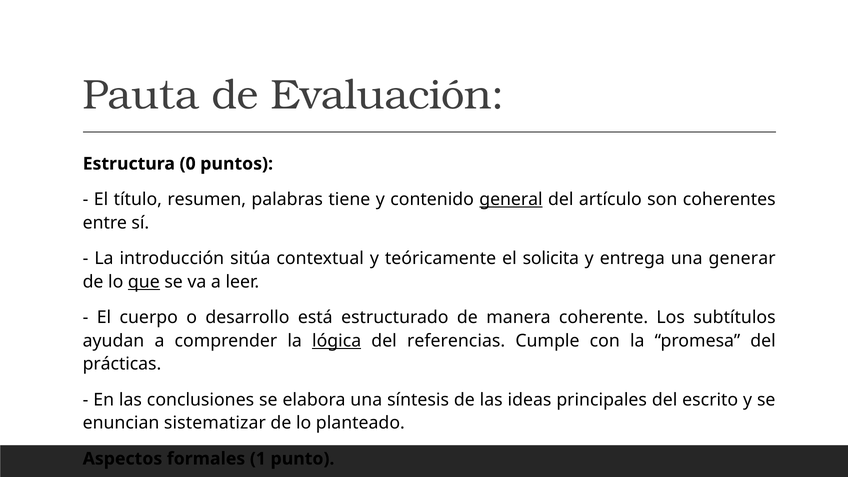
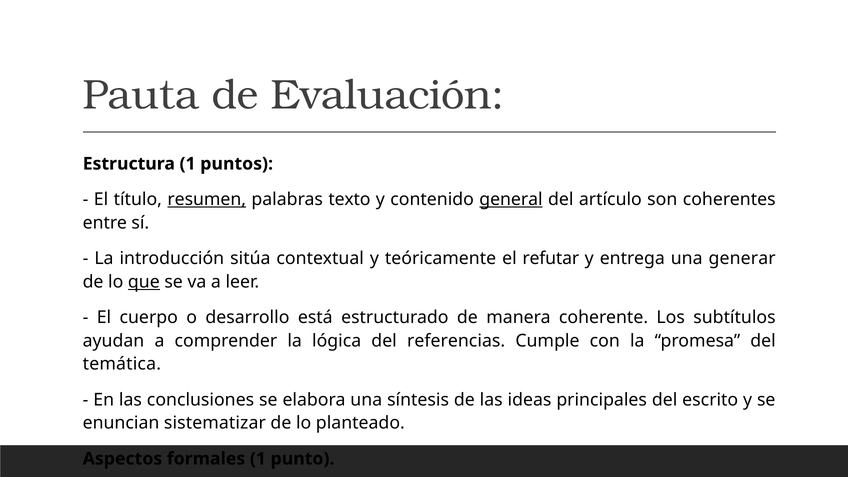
Estructura 0: 0 -> 1
resumen underline: none -> present
tiene: tiene -> texto
solicita: solicita -> refutar
lógica underline: present -> none
prácticas: prácticas -> temática
